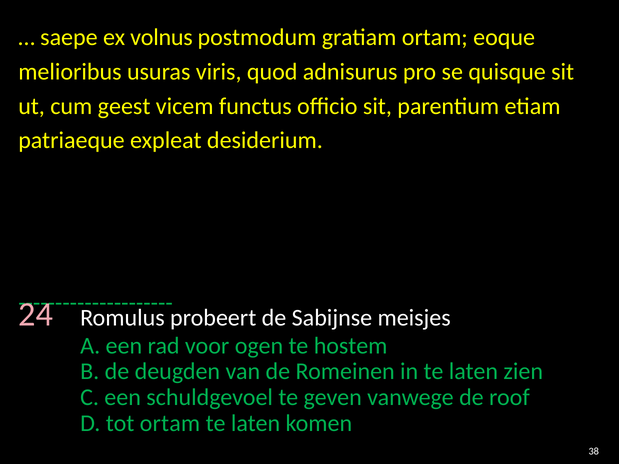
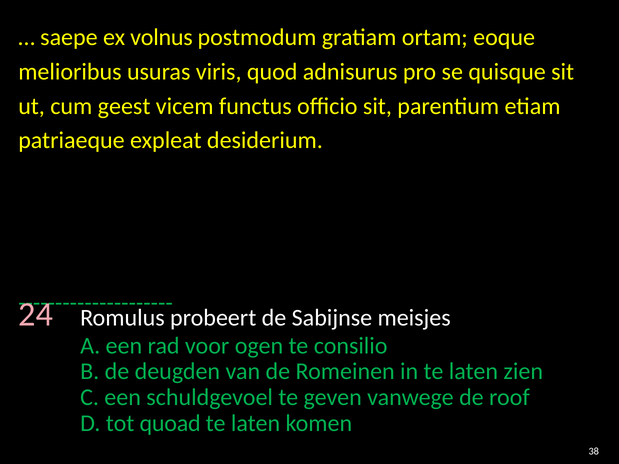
hostem: hostem -> consilio
tot ortam: ortam -> quoad
